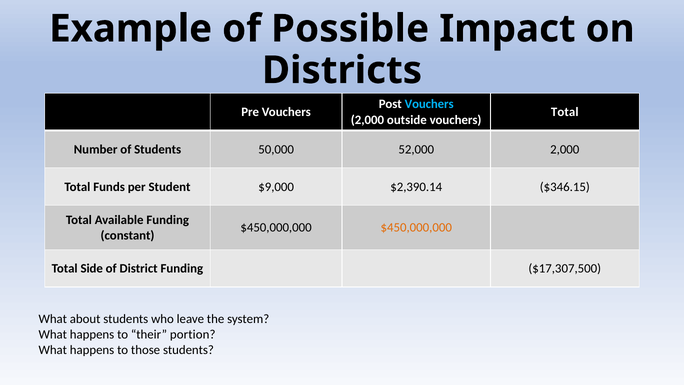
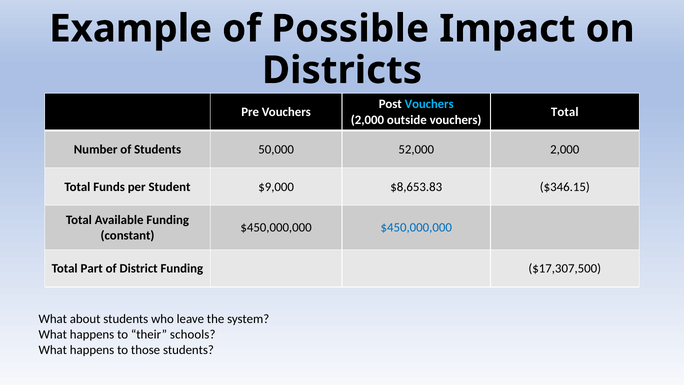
$2,390.14: $2,390.14 -> $8,653.83
$450,000,000 at (416, 227) colour: orange -> blue
Side: Side -> Part
portion: portion -> schools
